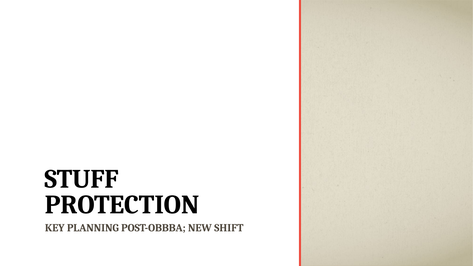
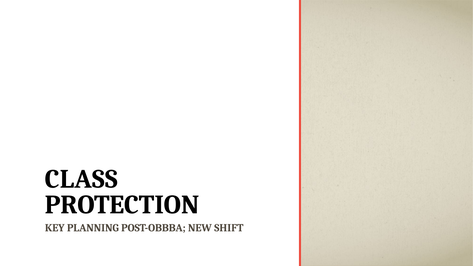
STUFF: STUFF -> CLASS
